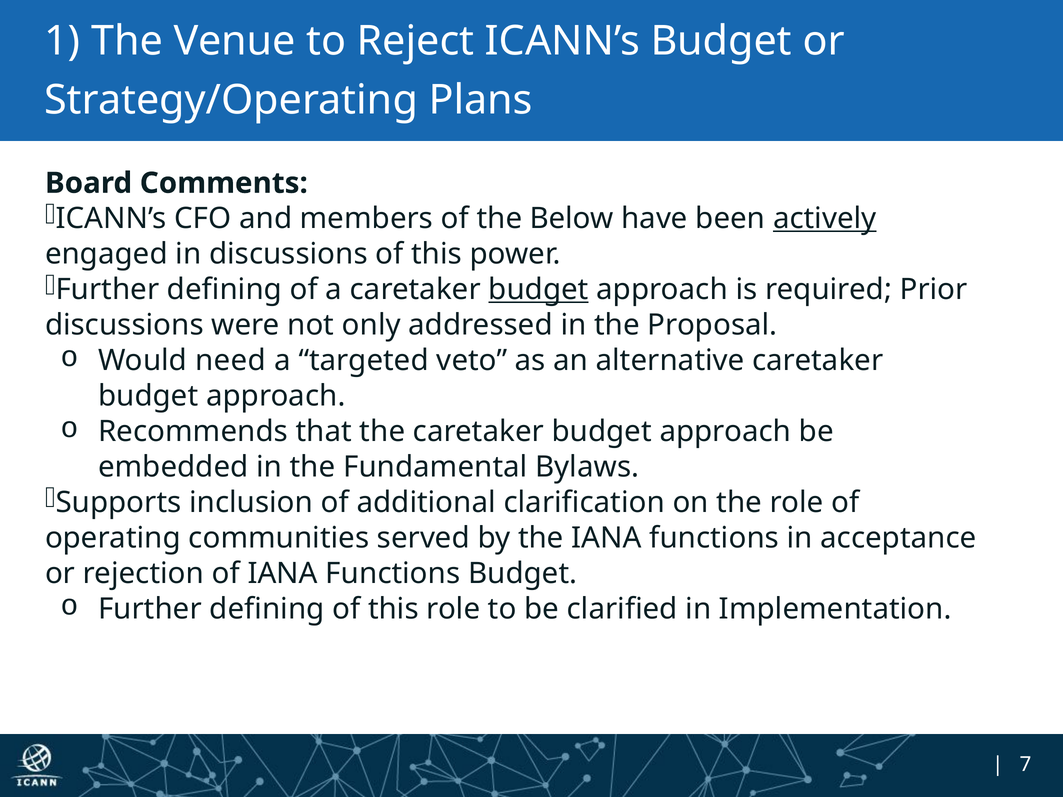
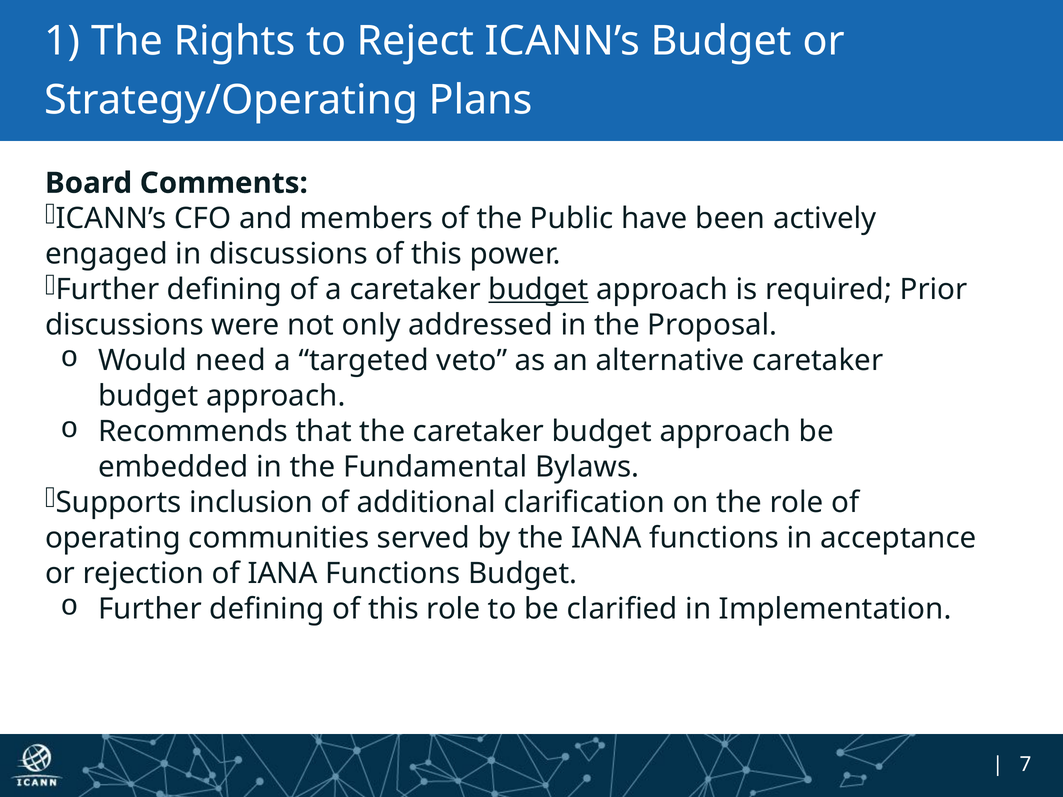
Venue: Venue -> Rights
Below: Below -> Public
actively underline: present -> none
